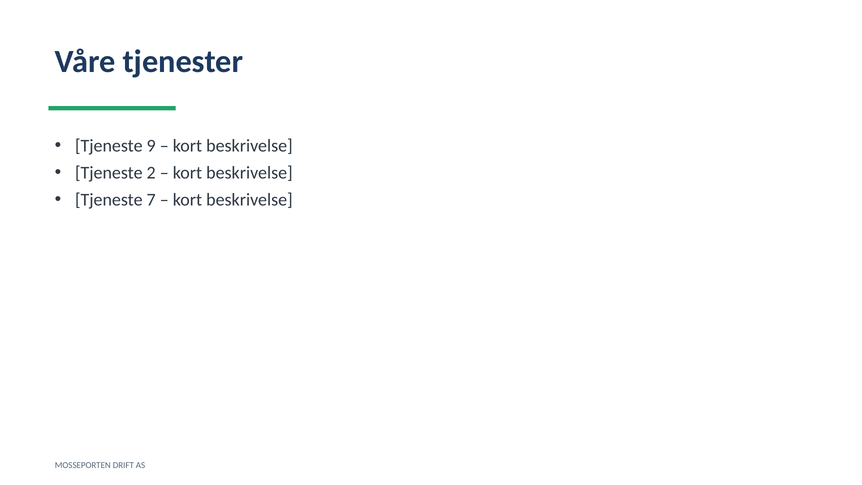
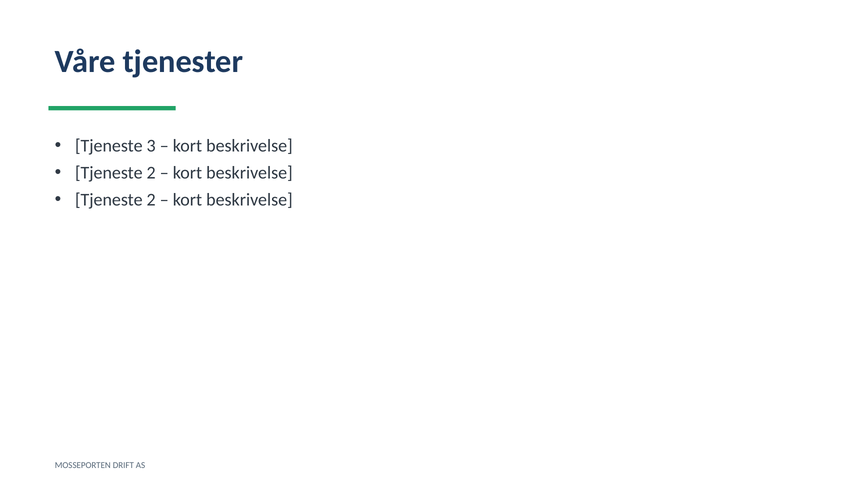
9: 9 -> 3
7 at (151, 200): 7 -> 2
